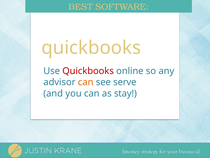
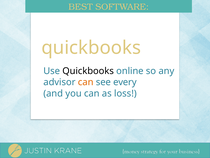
Quickbooks at (88, 71) colour: red -> black
serve: serve -> every
stay: stay -> loss
